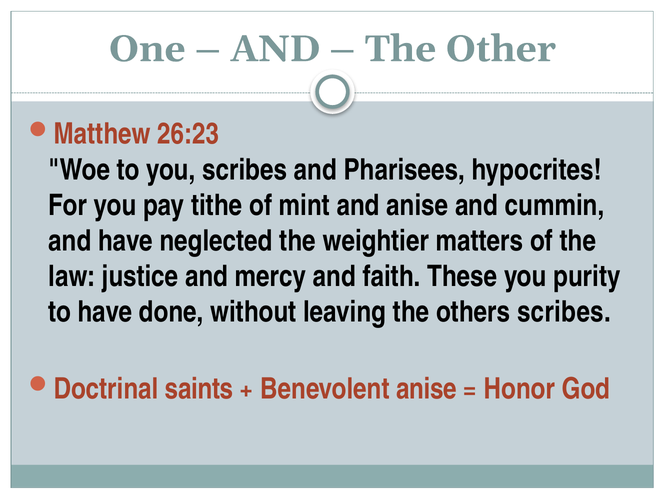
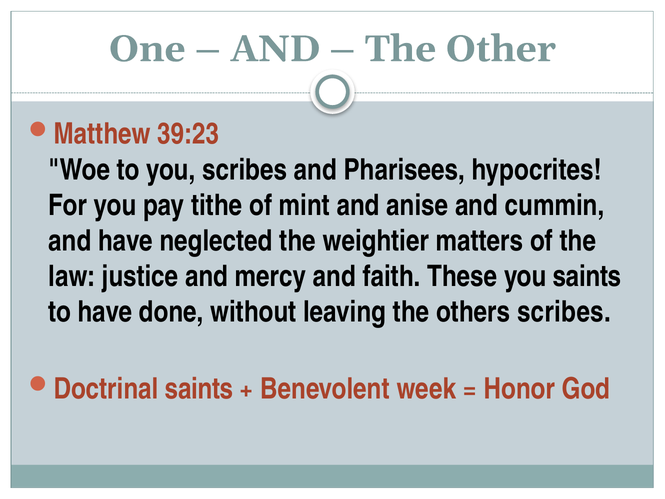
26:23: 26:23 -> 39:23
you purity: purity -> saints
Benevolent anise: anise -> week
